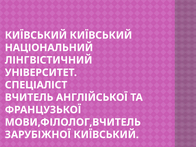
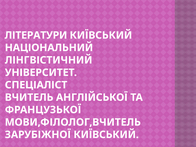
КИЇВСЬКИЙ at (36, 35): КИЇВСЬКИЙ -> ЛІТЕРАТУРИ
